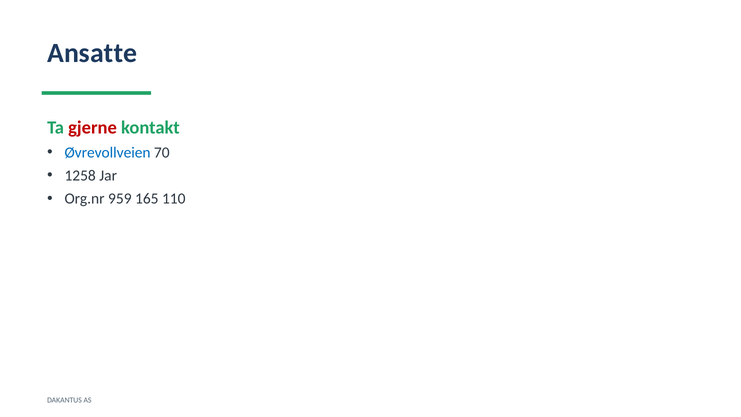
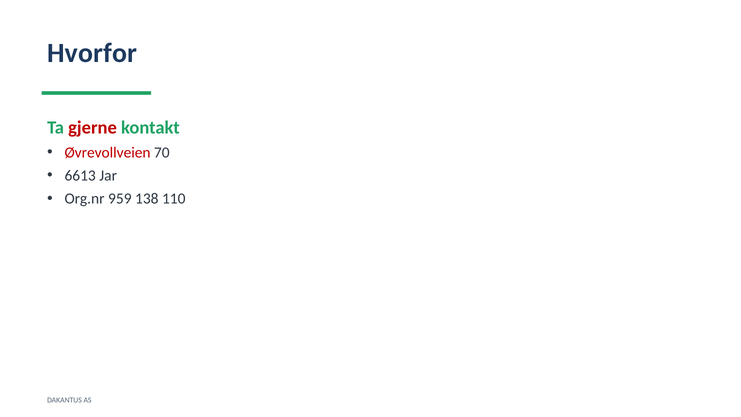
Ansatte: Ansatte -> Hvorfor
Øvrevollveien colour: blue -> red
1258: 1258 -> 6613
165: 165 -> 138
